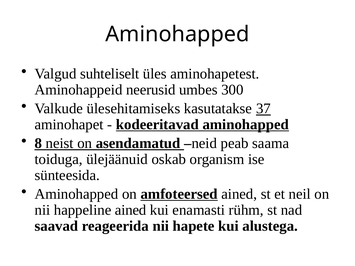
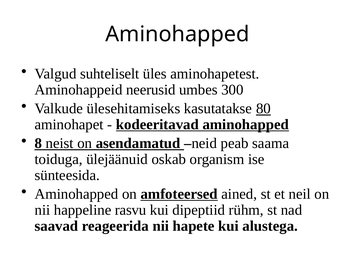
37: 37 -> 80
happeline ained: ained -> rasvu
enamasti: enamasti -> dipeptiid
